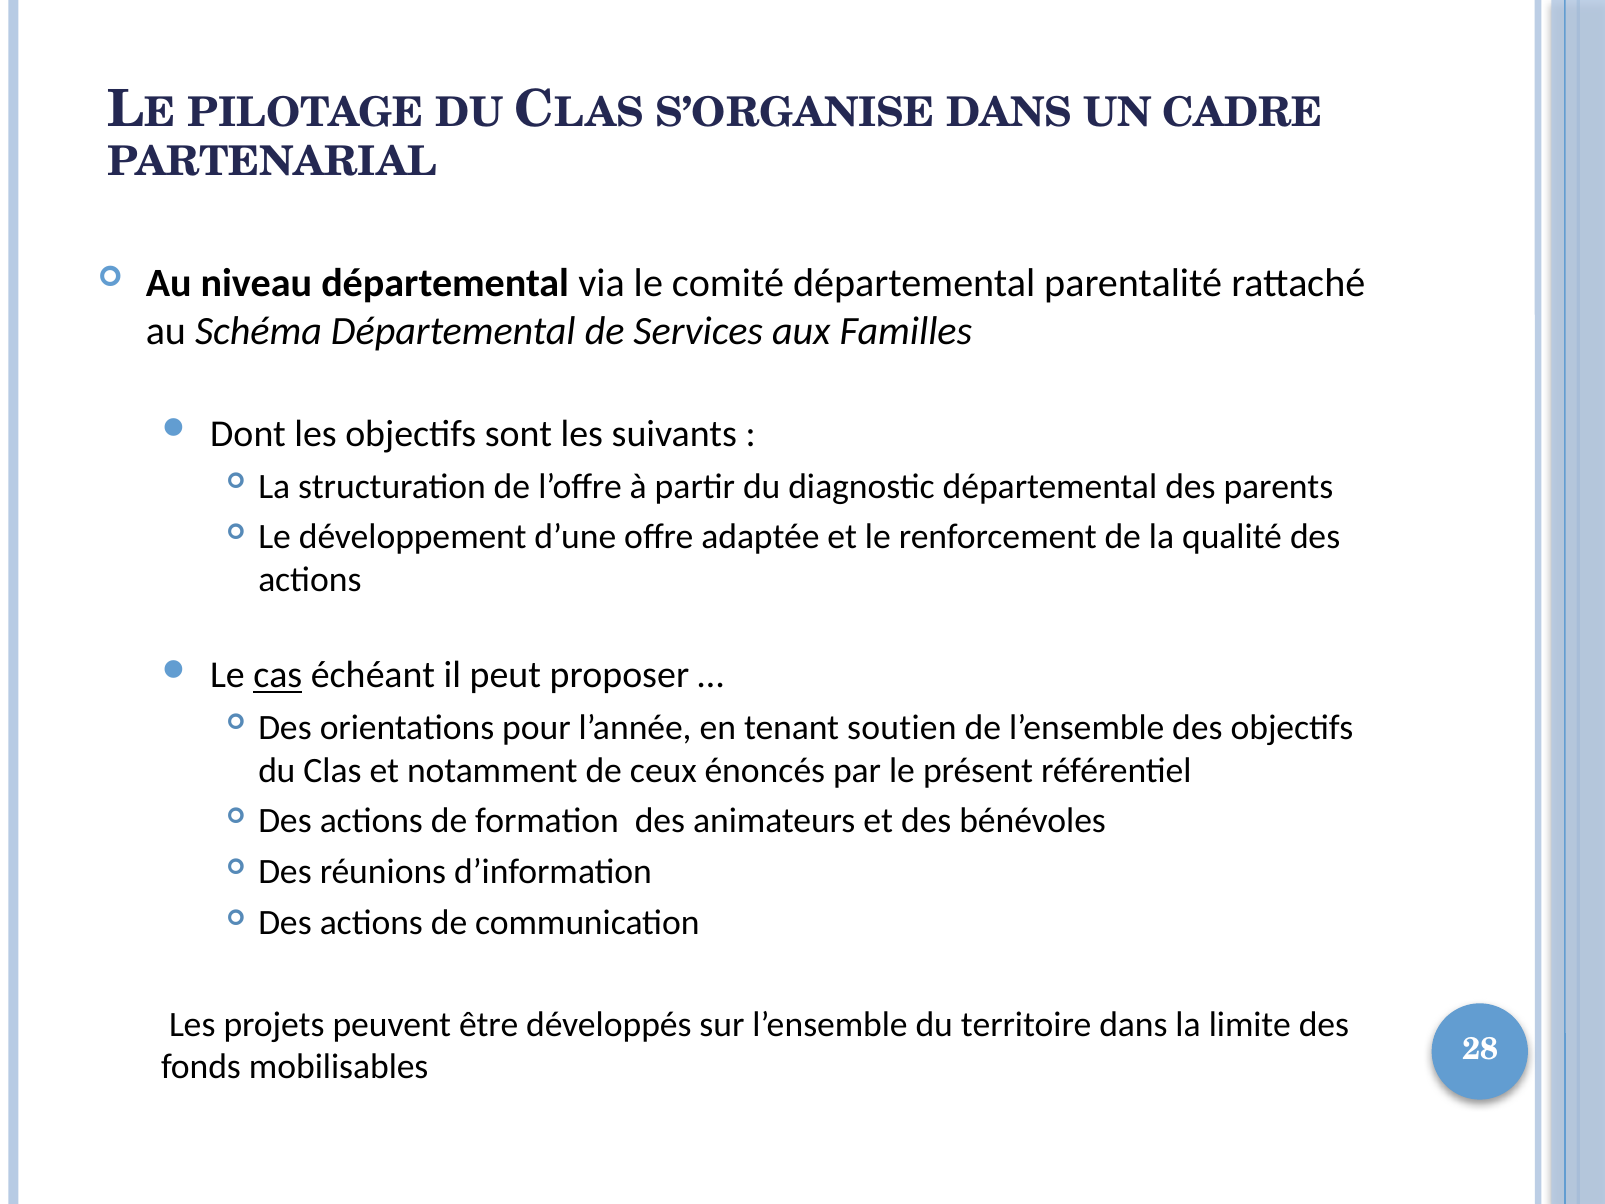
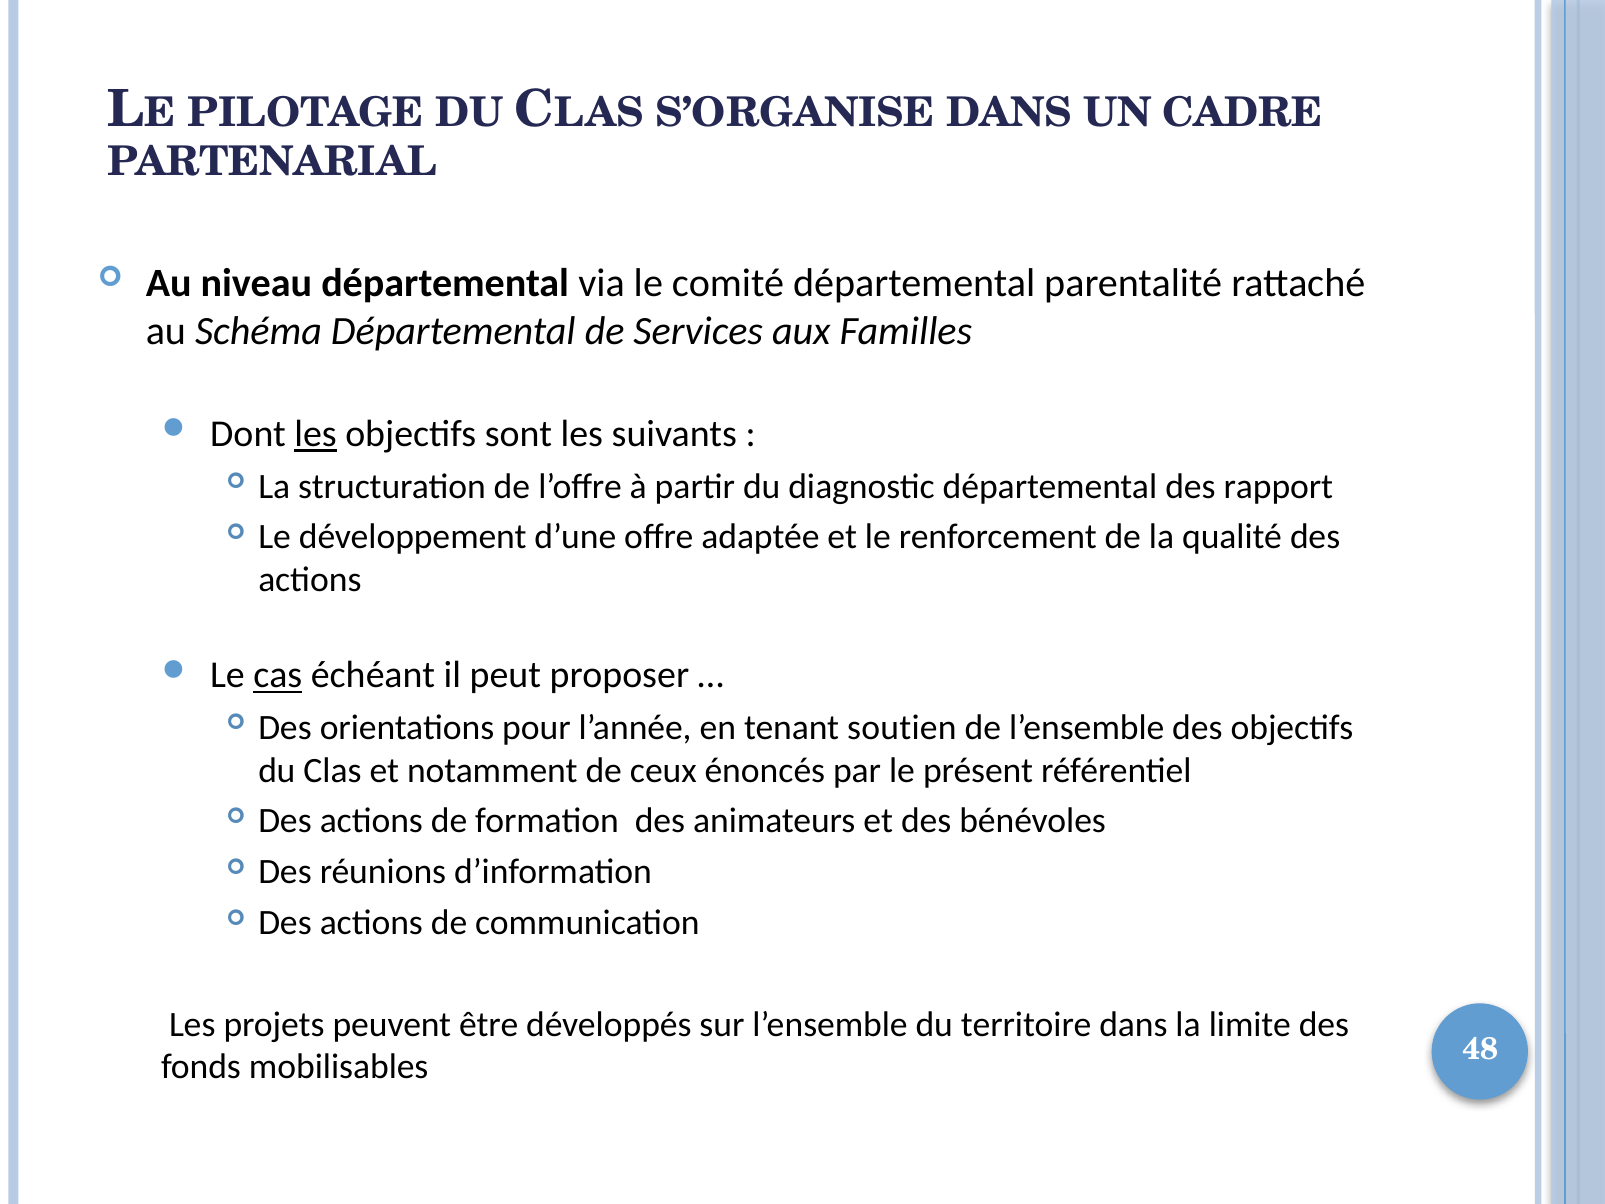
les at (316, 434) underline: none -> present
parents: parents -> rapport
28: 28 -> 48
